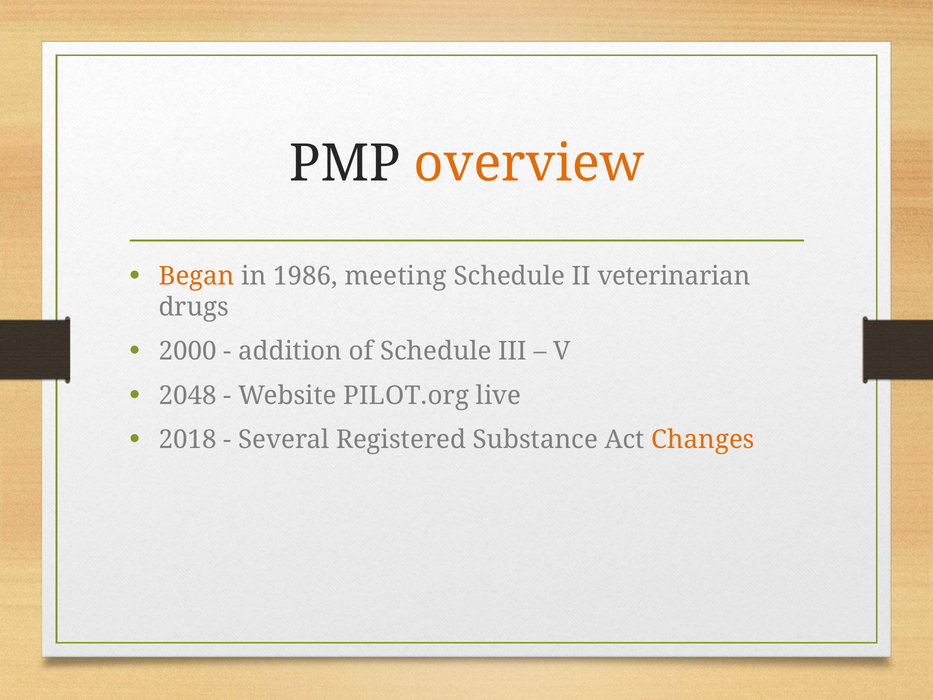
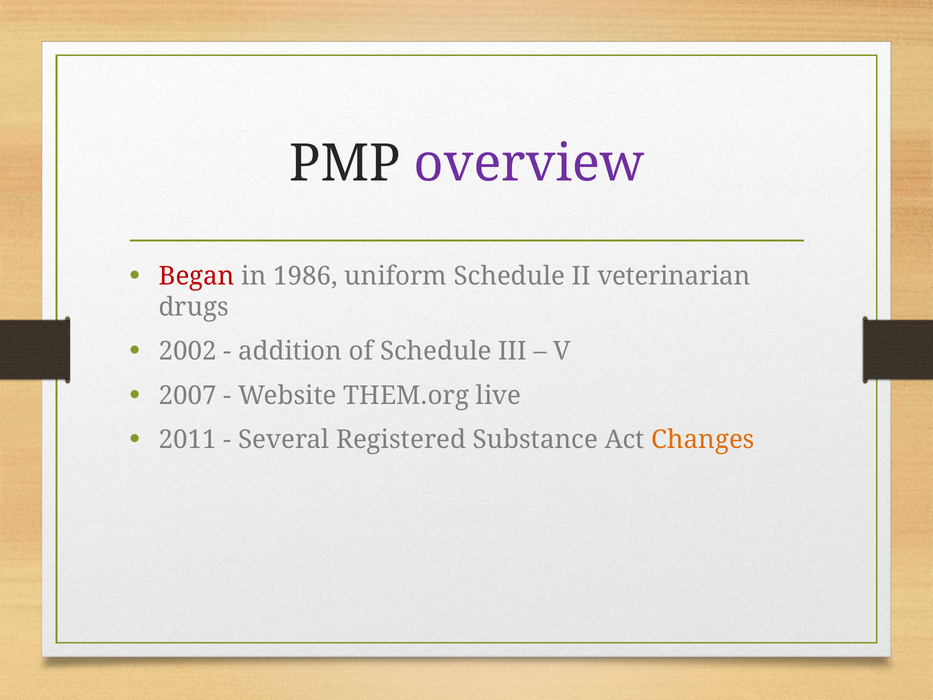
overview colour: orange -> purple
Began colour: orange -> red
meeting: meeting -> uniform
2000: 2000 -> 2002
2048: 2048 -> 2007
PILOT.org: PILOT.org -> THEM.org
2018: 2018 -> 2011
